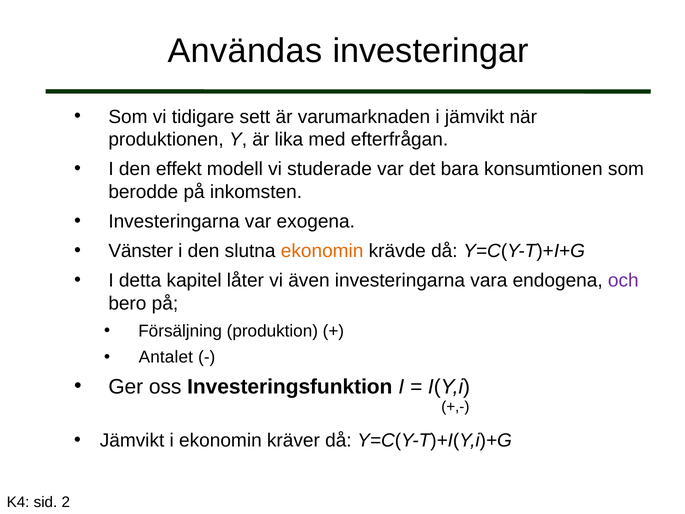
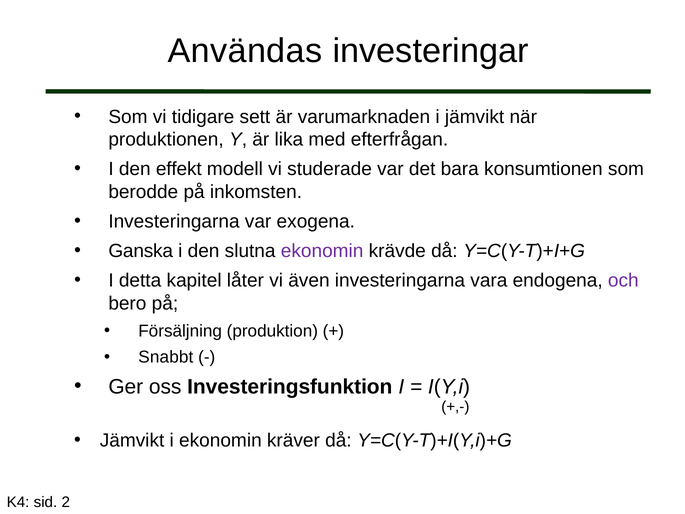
Vänster: Vänster -> Ganska
ekonomin at (322, 251) colour: orange -> purple
Antalet: Antalet -> Snabbt
